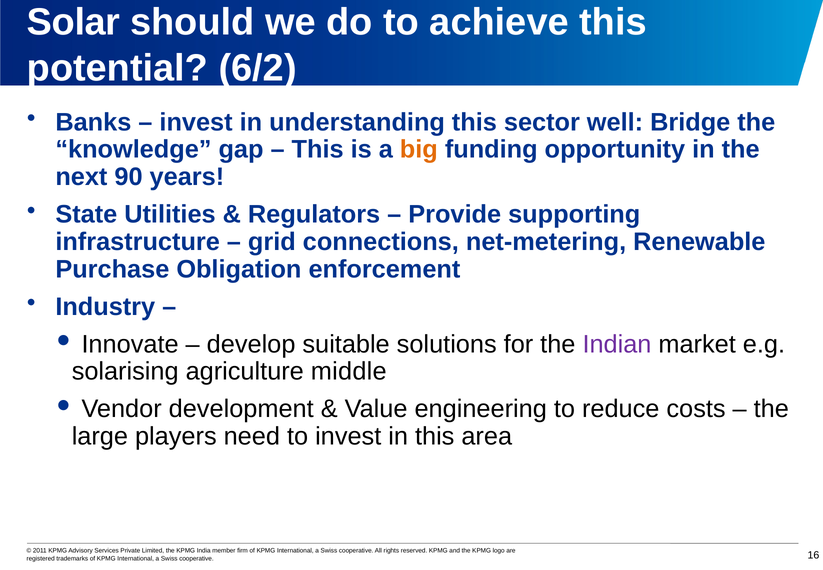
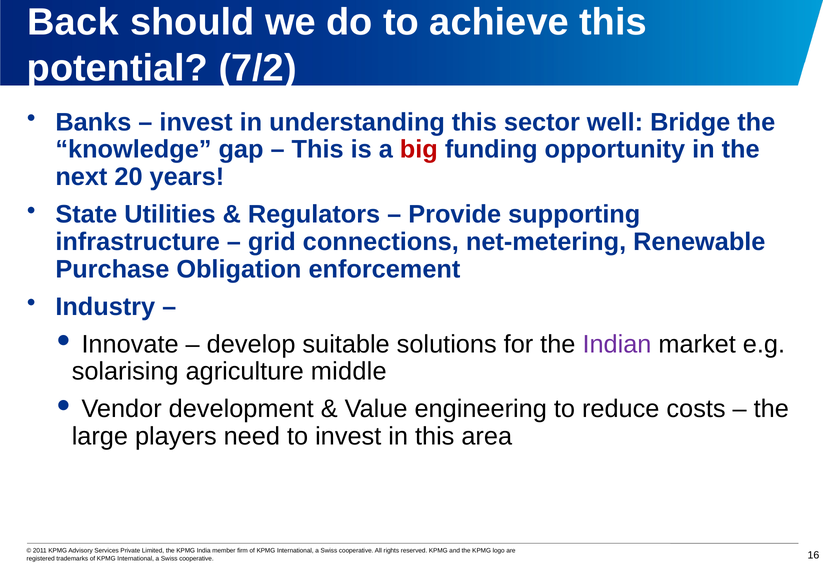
Solar: Solar -> Back
6/2: 6/2 -> 7/2
big colour: orange -> red
90: 90 -> 20
